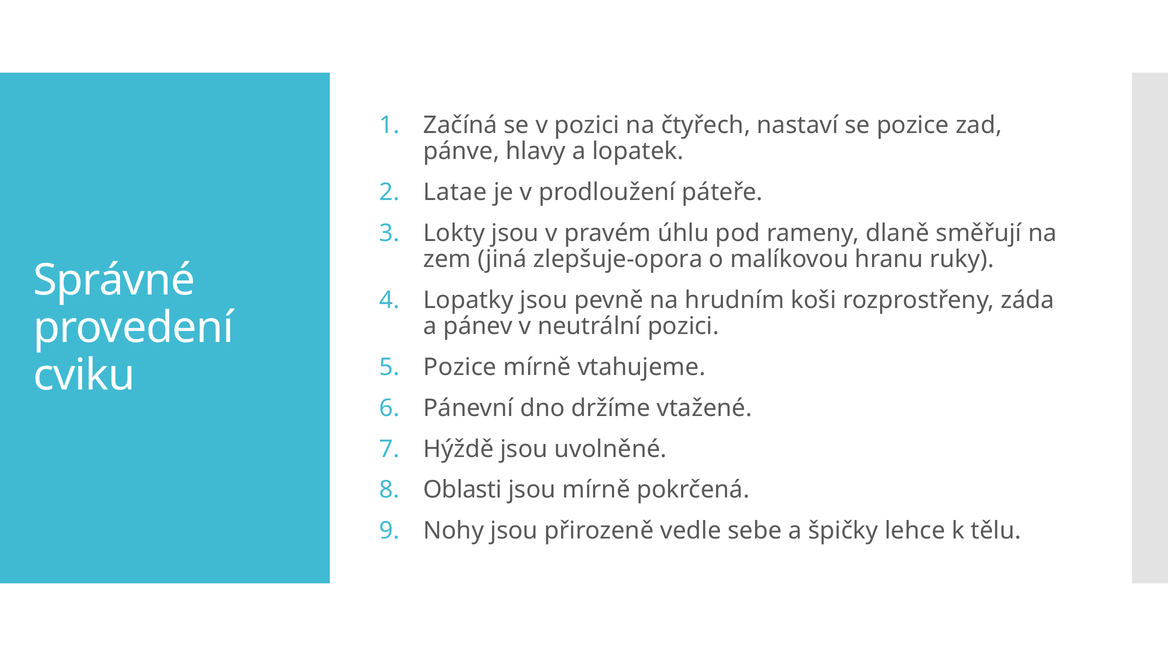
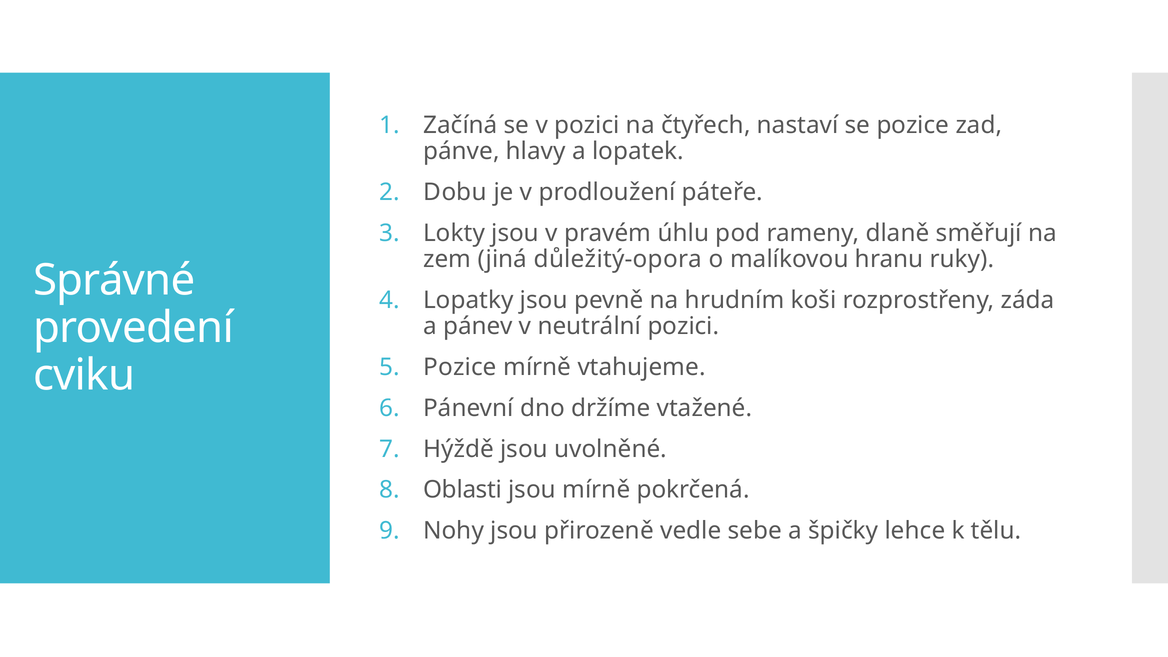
Latae: Latae -> Dobu
zlepšuje-opora: zlepšuje-opora -> důležitý-opora
